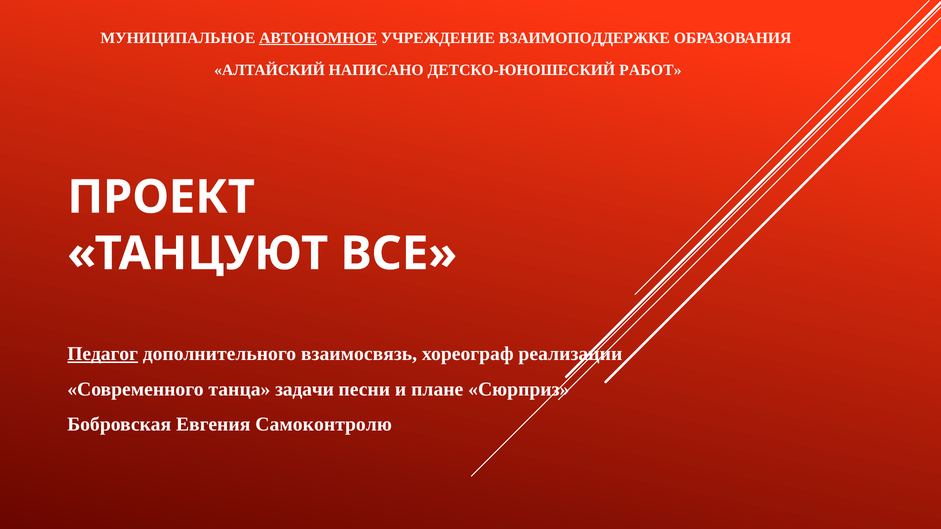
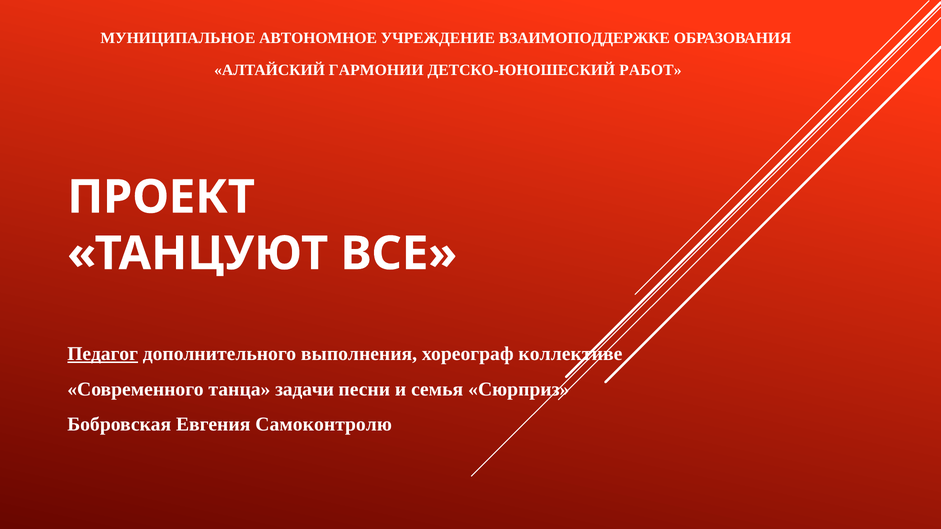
АВТОНОМНОЕ underline: present -> none
НАПИСАНО: НАПИСАНО -> ГАРМОНИИ
взаимосвязь: взаимосвязь -> выполнения
реализации: реализации -> коллективе
плане: плане -> семья
